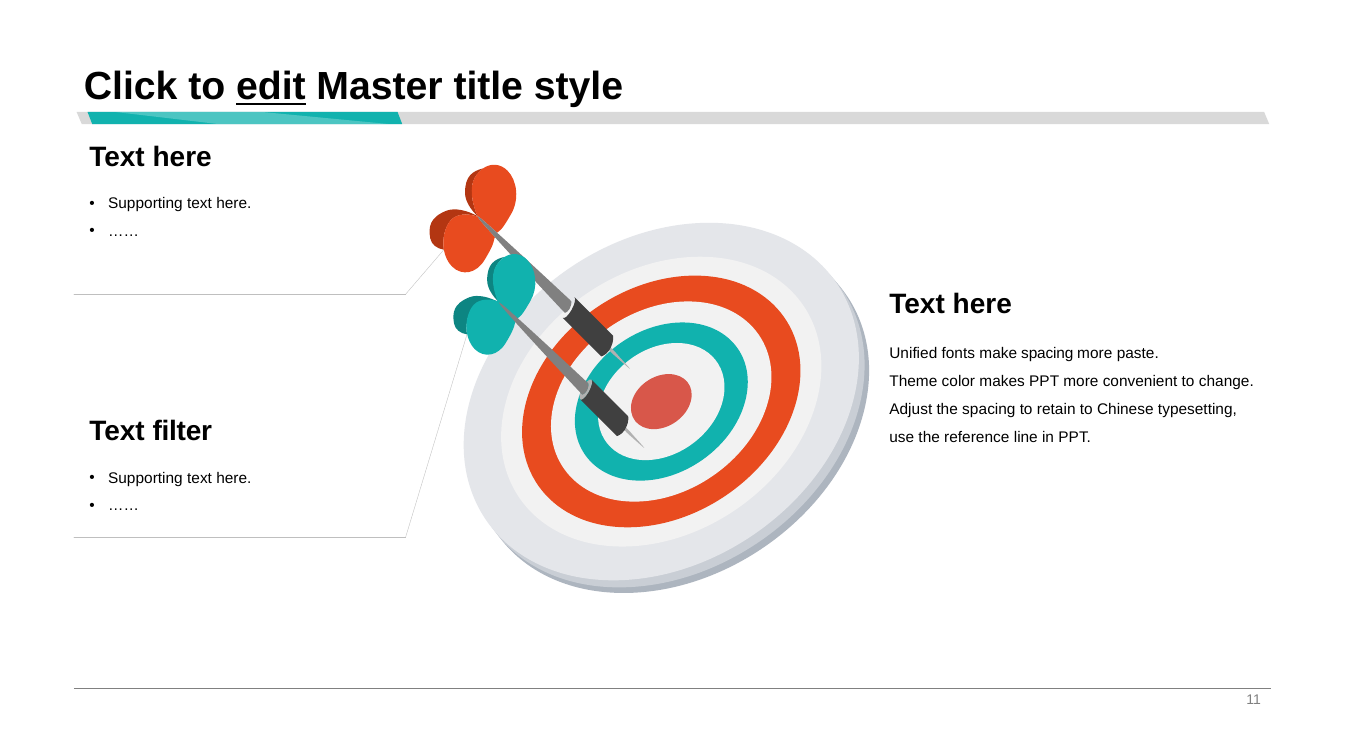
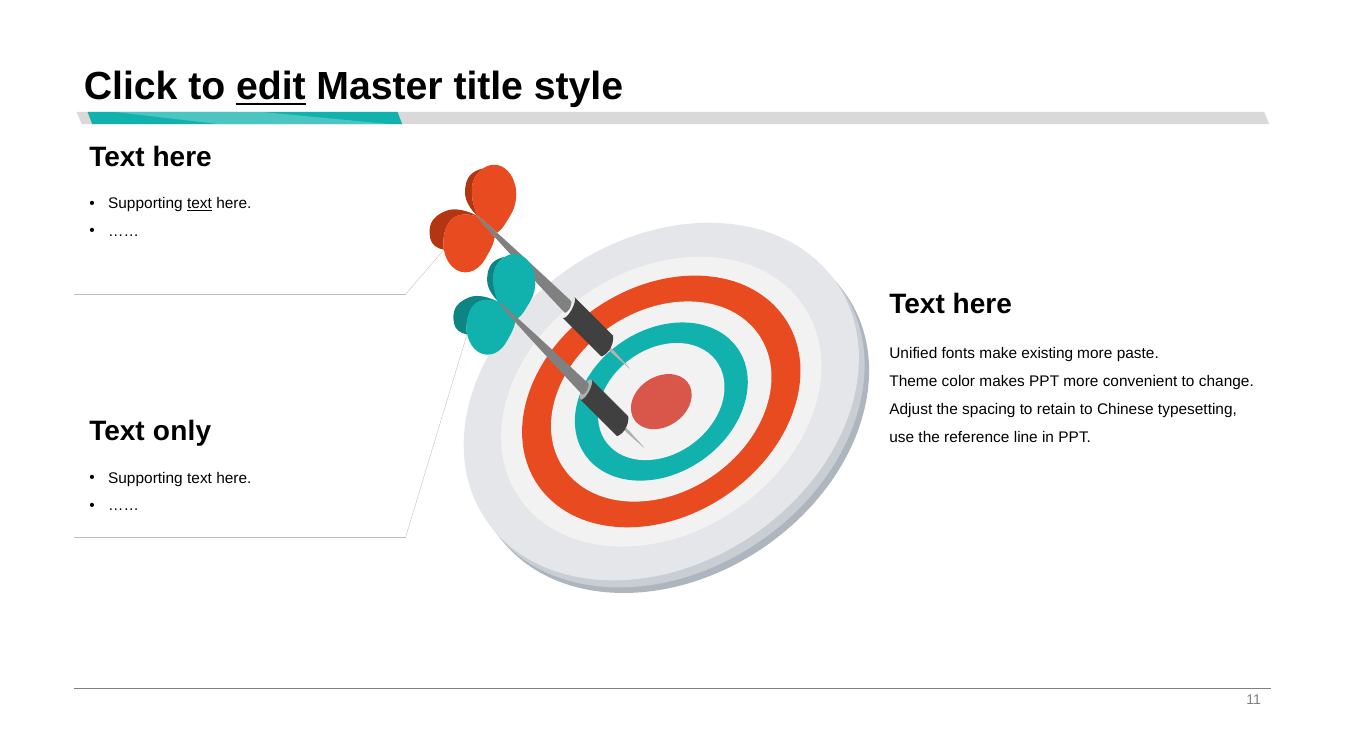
text at (200, 204) underline: none -> present
make spacing: spacing -> existing
filter: filter -> only
